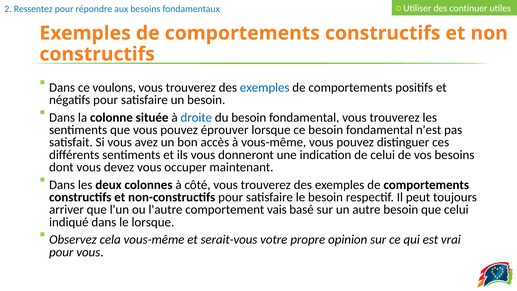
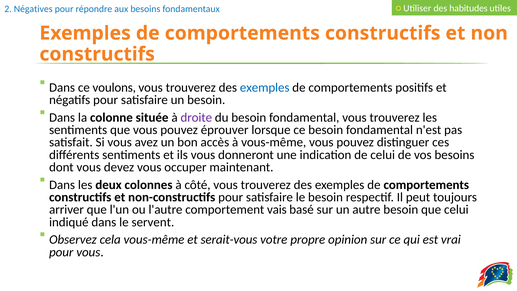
continuer: continuer -> habitudes
Ressentez: Ressentez -> Négatives
droite colour: blue -> purple
le lorsque: lorsque -> servent
